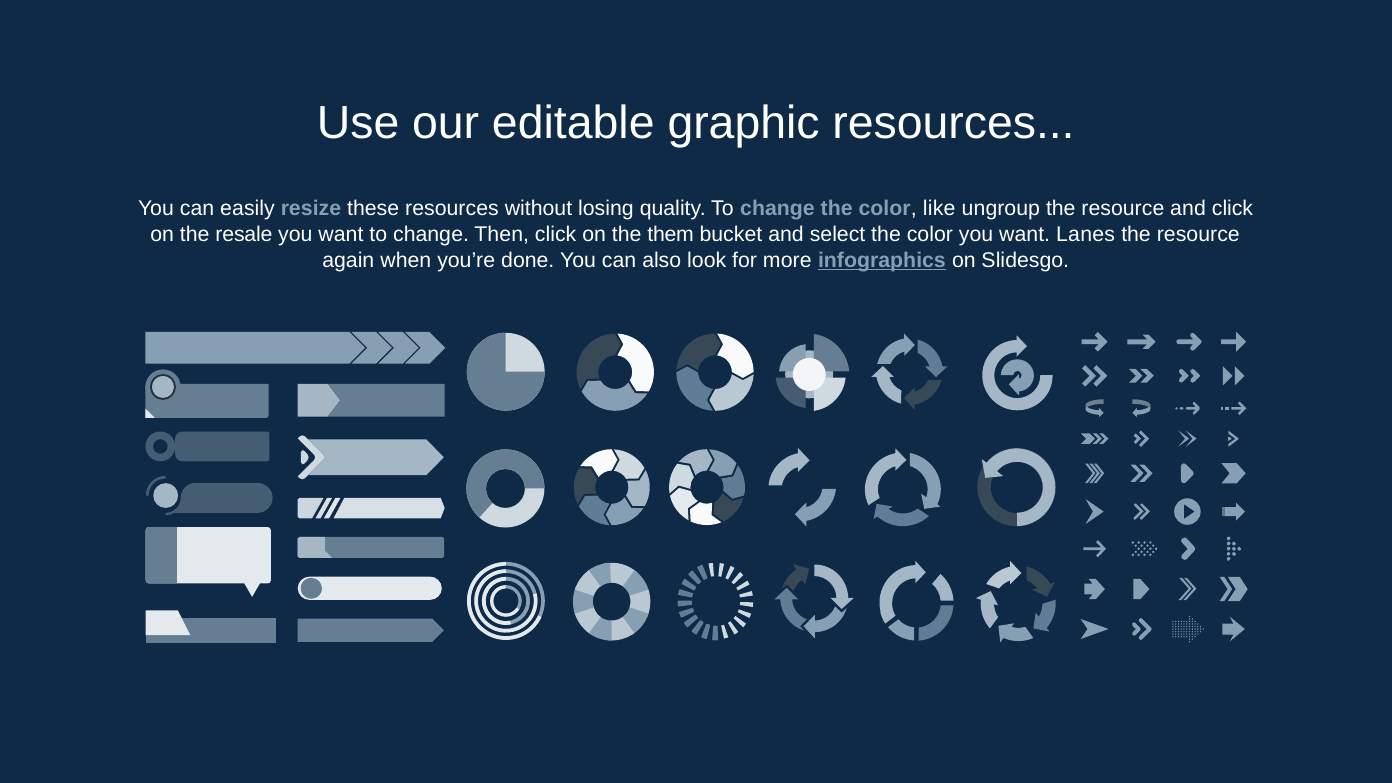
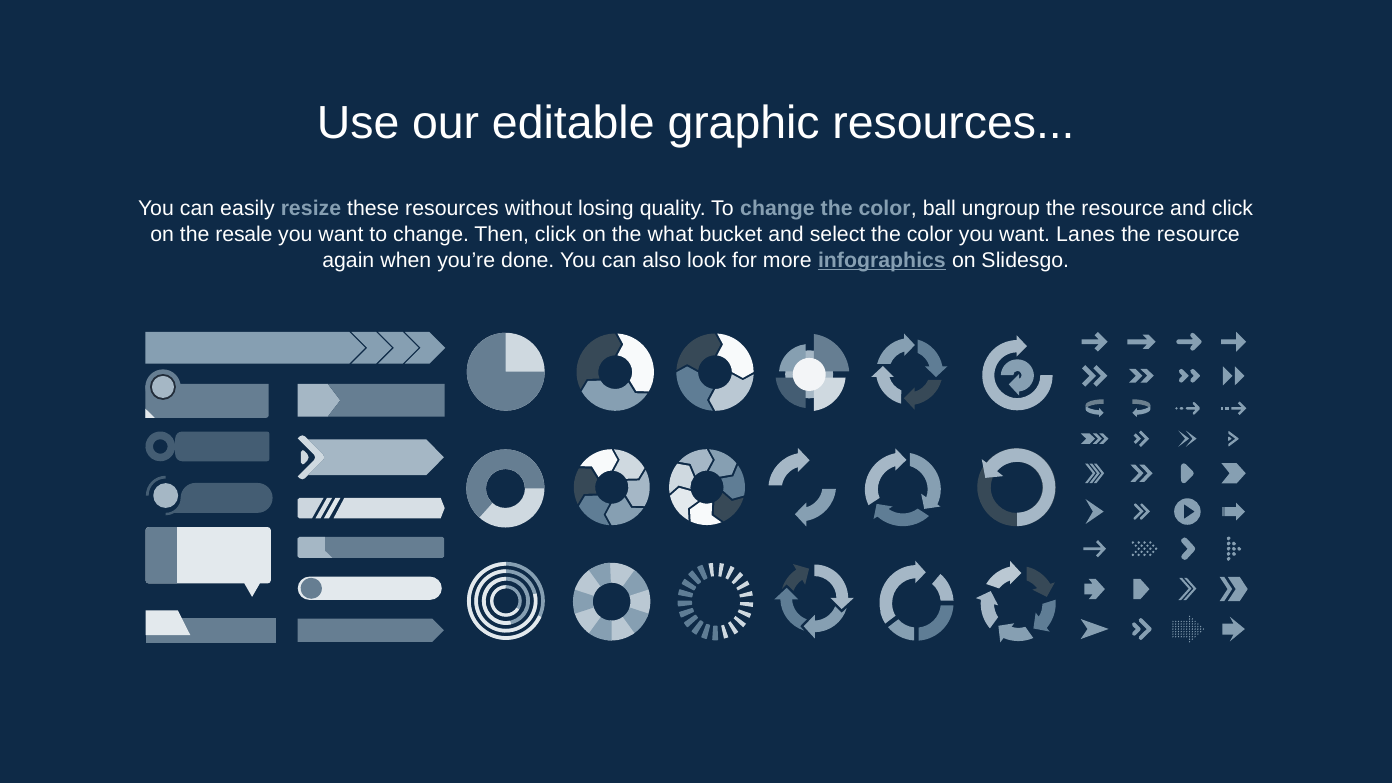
like: like -> ball
them: them -> what
